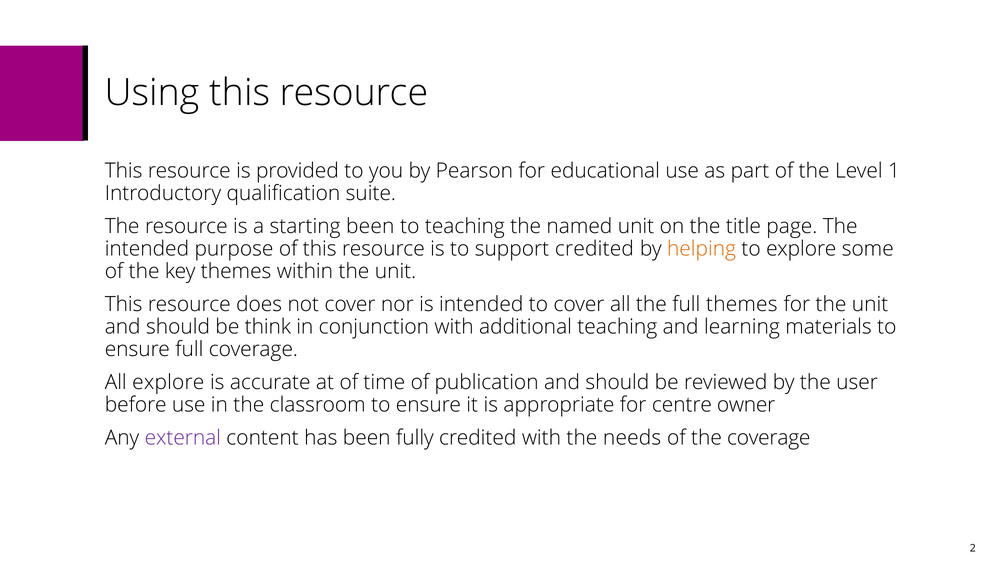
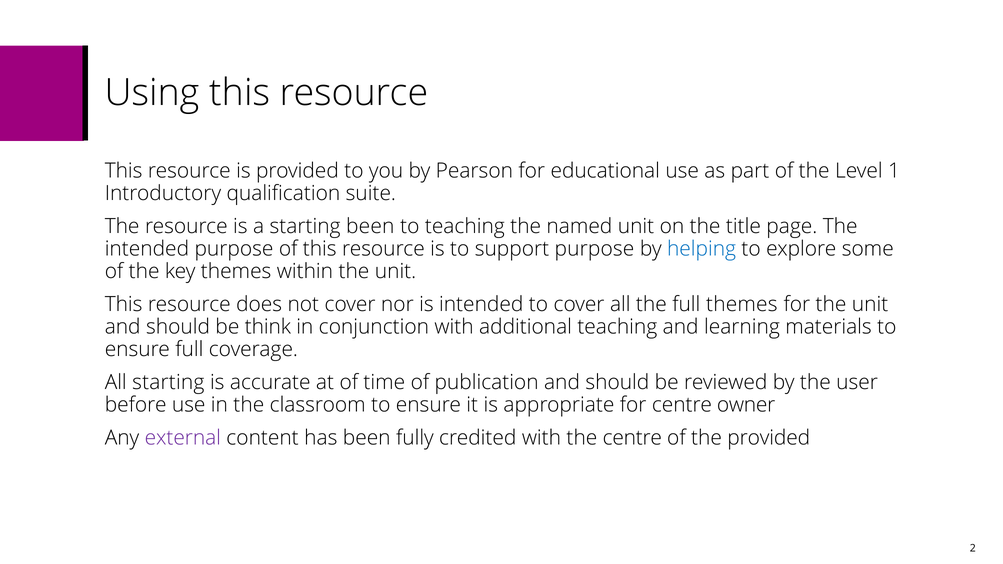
support credited: credited -> purpose
helping colour: orange -> blue
All explore: explore -> starting
the needs: needs -> centre
the coverage: coverage -> provided
